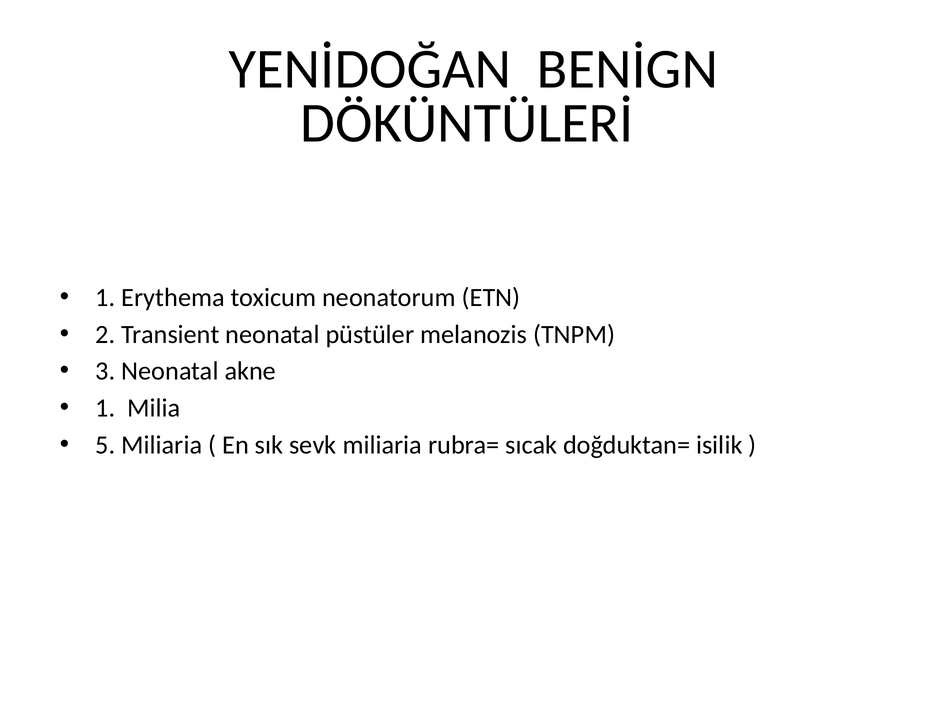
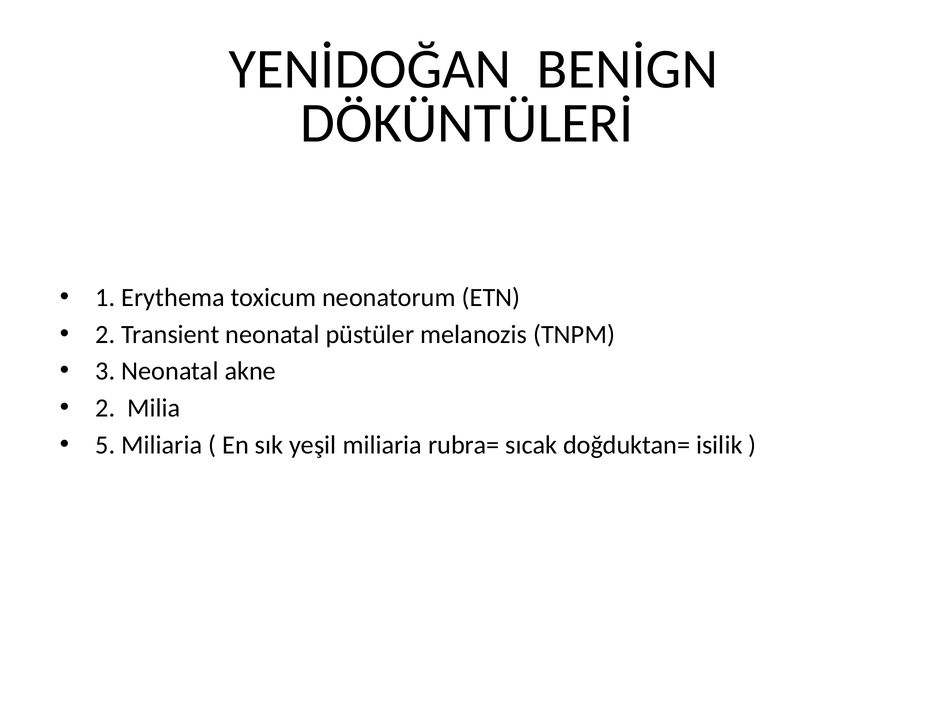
1 at (105, 408): 1 -> 2
sevk: sevk -> yeşil
